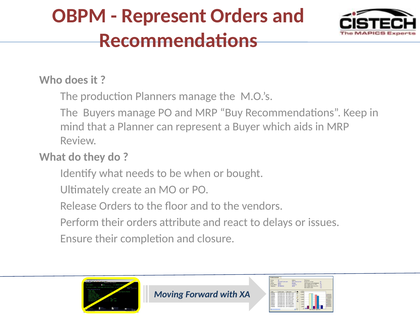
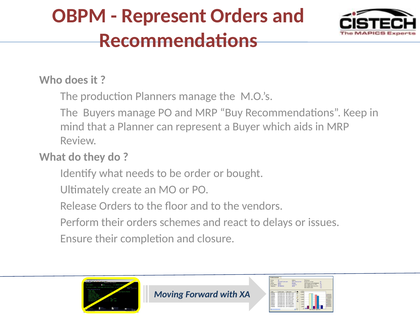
when: when -> order
attribute: attribute -> schemes
